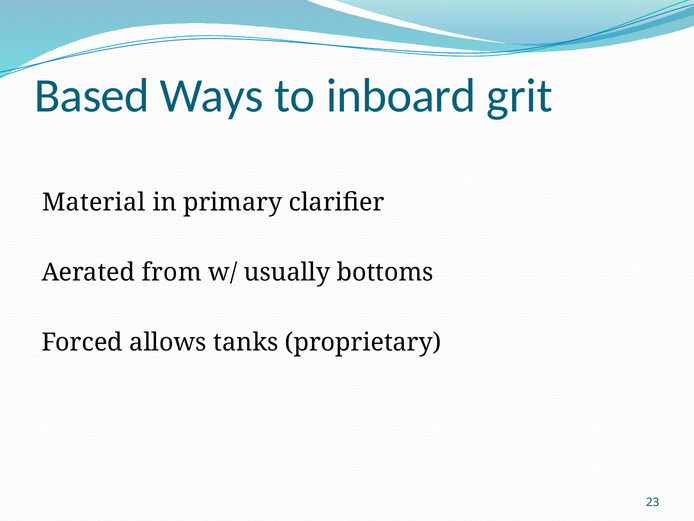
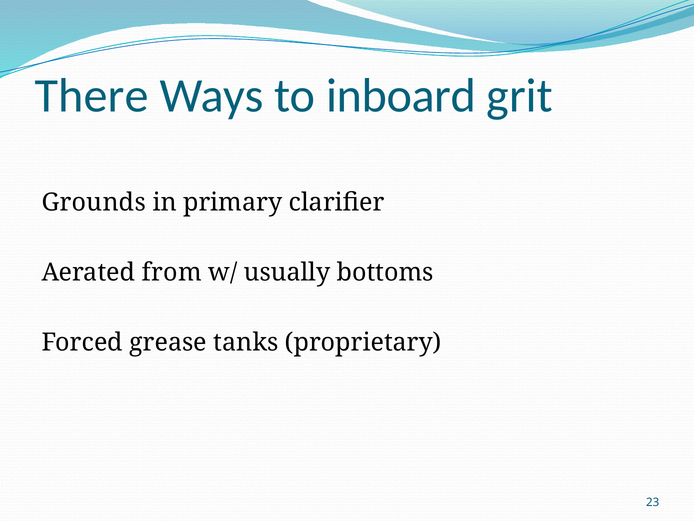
Based: Based -> There
Material: Material -> Grounds
allows: allows -> grease
